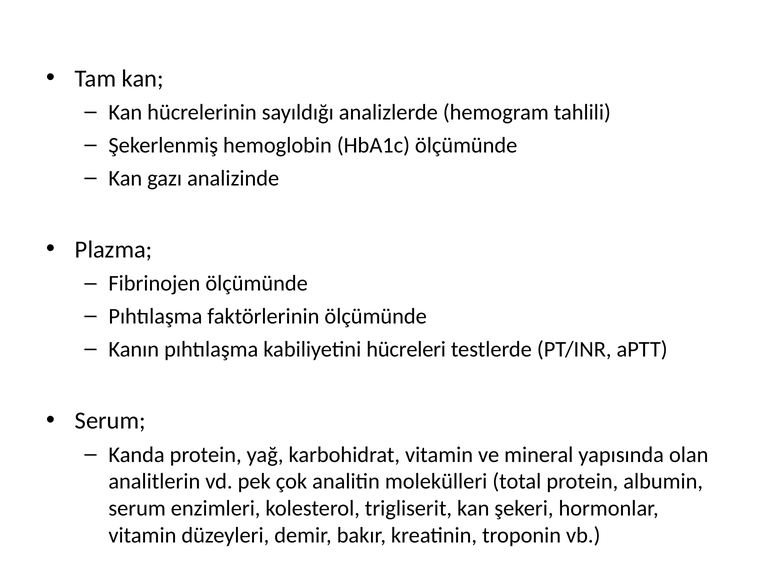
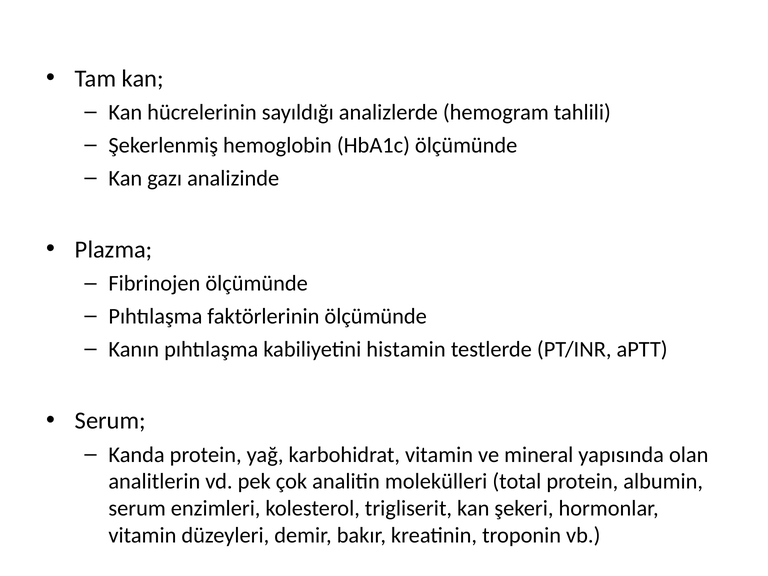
hücreleri: hücreleri -> histamin
